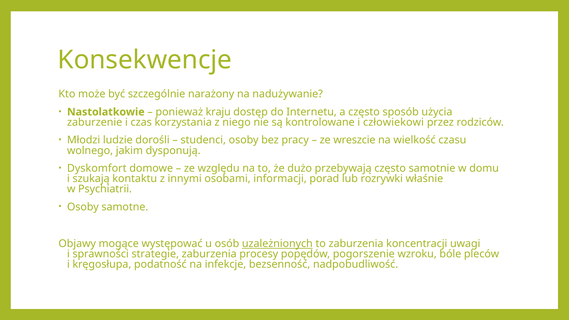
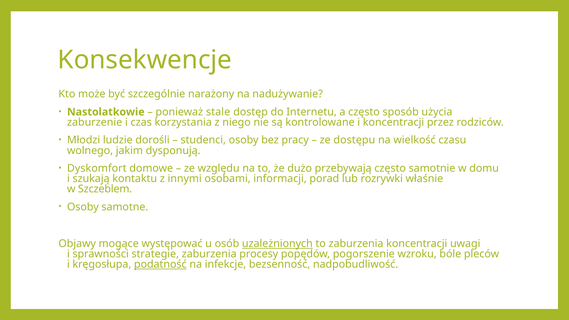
kraju: kraju -> stale
i człowiekowi: człowiekowi -> koncentracji
wreszcie: wreszcie -> dostępu
Psychiatrii: Psychiatrii -> Szczeblem
podatność underline: none -> present
